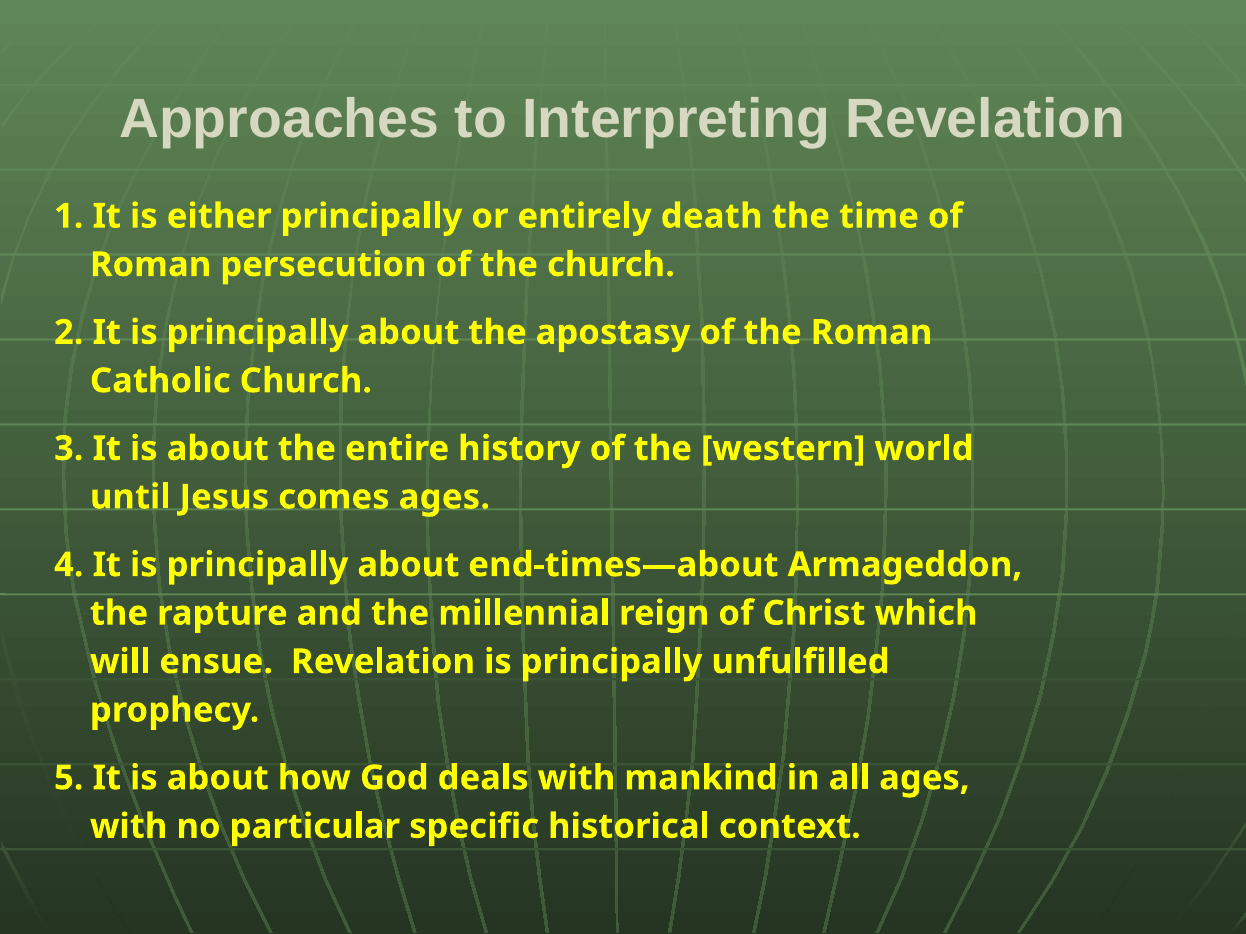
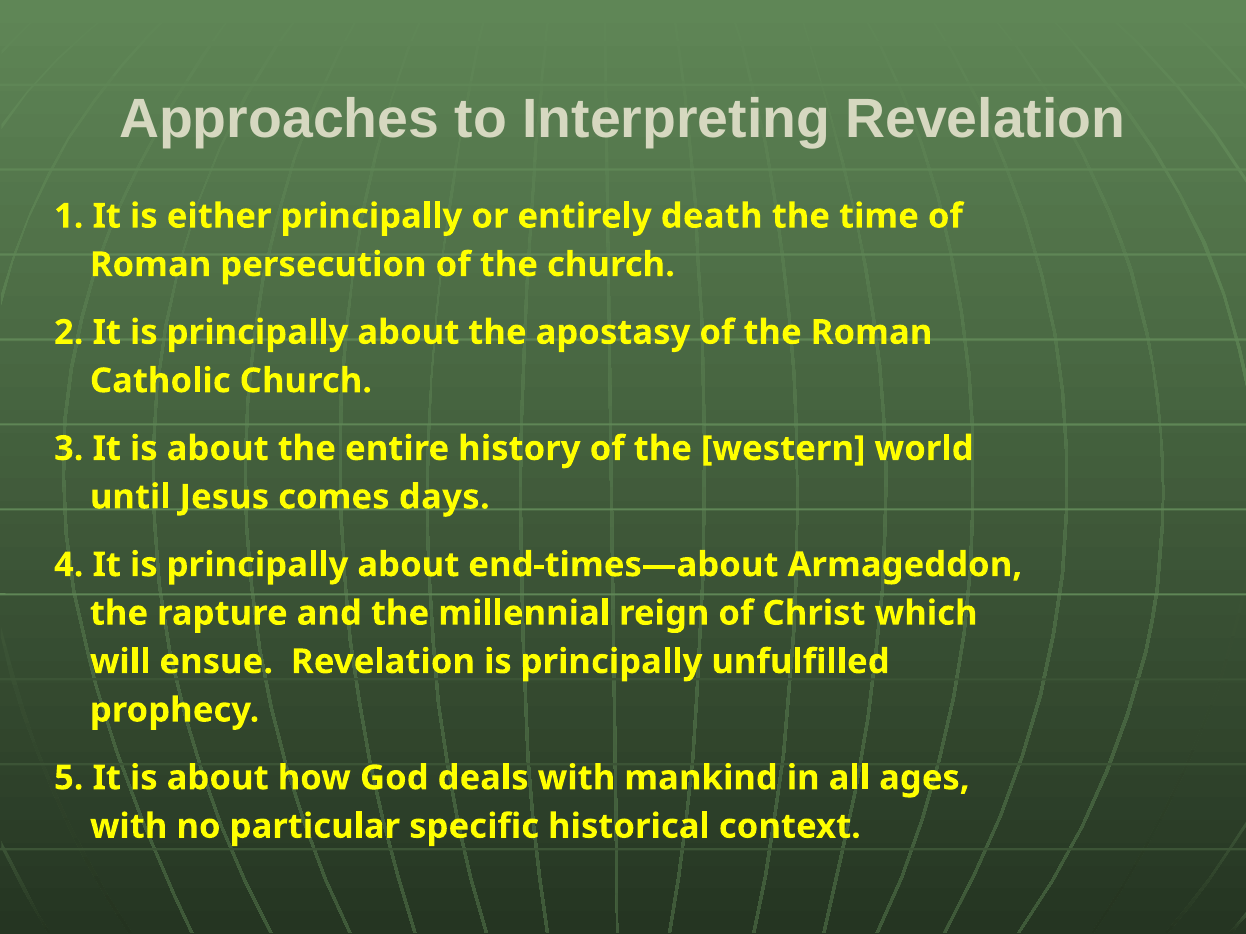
comes ages: ages -> days
